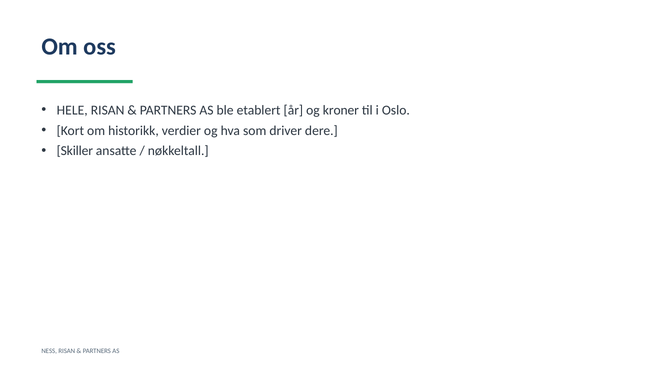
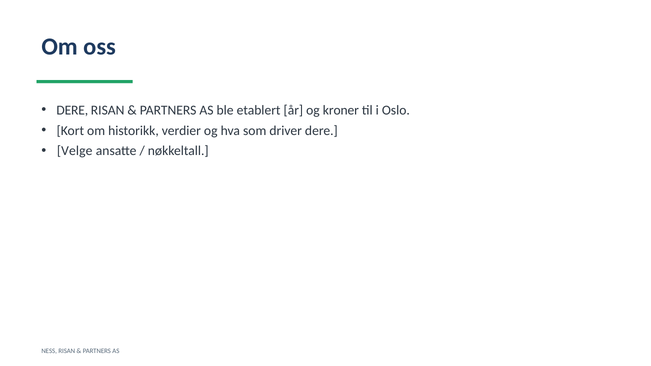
HELE at (72, 110): HELE -> DERE
Skiller: Skiller -> Velge
